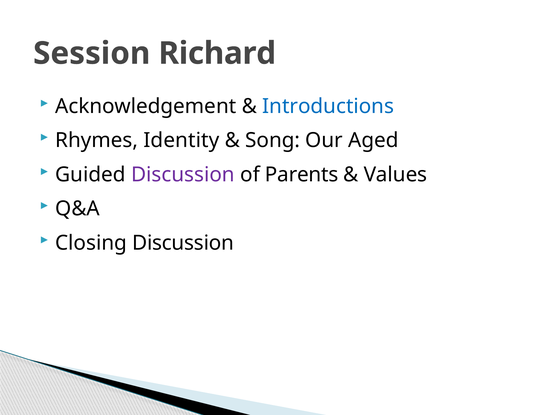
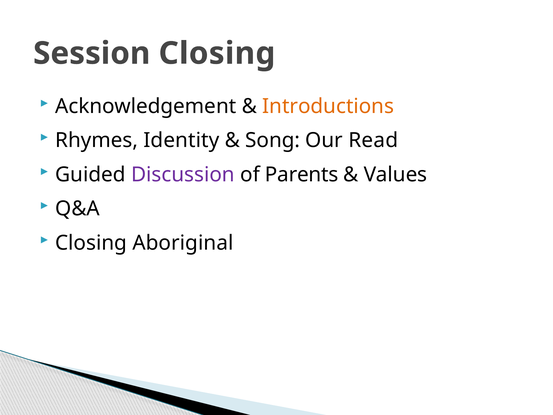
Session Richard: Richard -> Closing
Introductions colour: blue -> orange
Aged: Aged -> Read
Closing Discussion: Discussion -> Aboriginal
